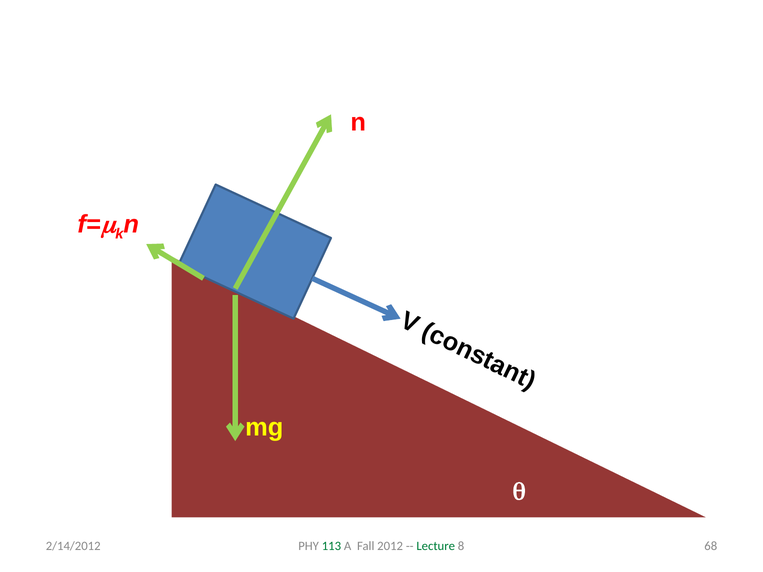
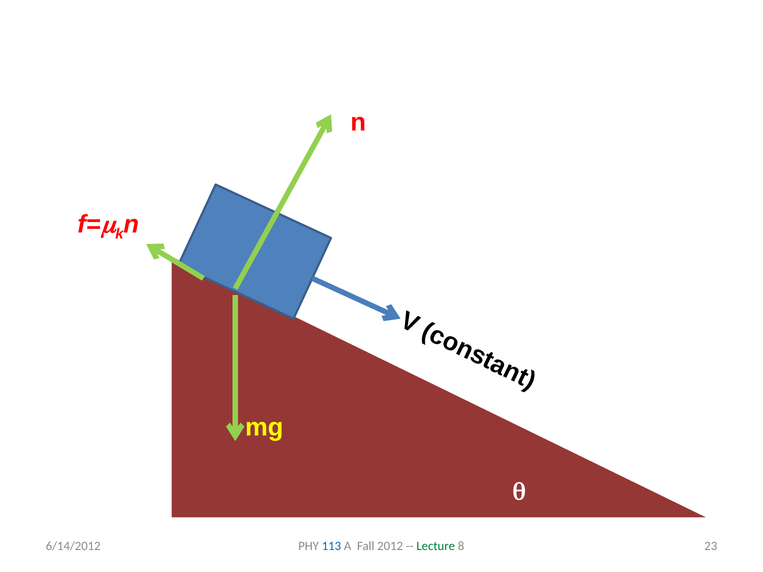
113 colour: green -> blue
68: 68 -> 23
2/14/2012: 2/14/2012 -> 6/14/2012
